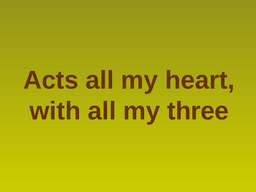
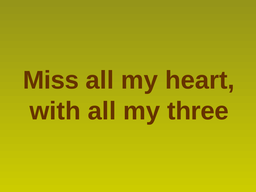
Acts: Acts -> Miss
